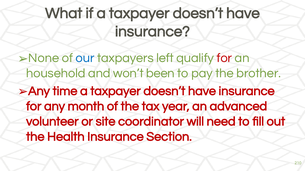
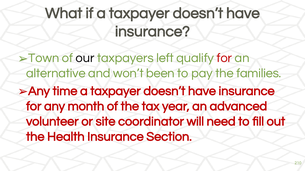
None: None -> Town
our colour: blue -> black
household: household -> alternative
brother: brother -> families
